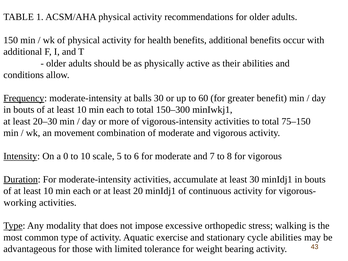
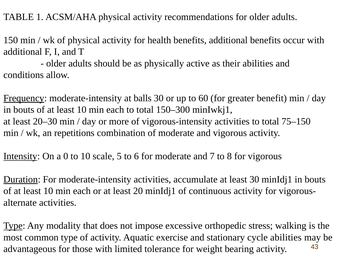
movement: movement -> repetitions
working: working -> alternate
